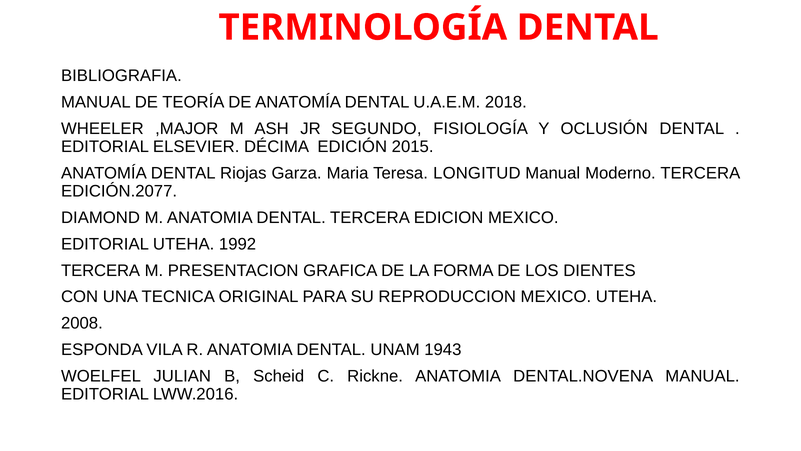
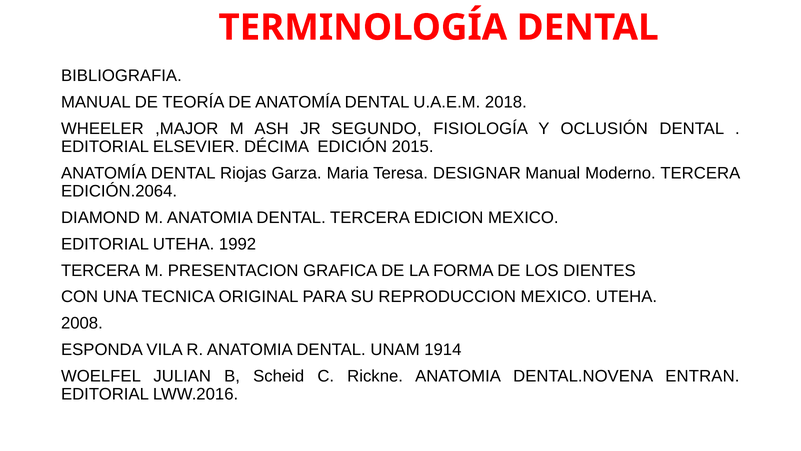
LONGITUD: LONGITUD -> DESIGNAR
EDICIÓN.2077: EDICIÓN.2077 -> EDICIÓN.2064
1943: 1943 -> 1914
DENTAL.NOVENA MANUAL: MANUAL -> ENTRAN
